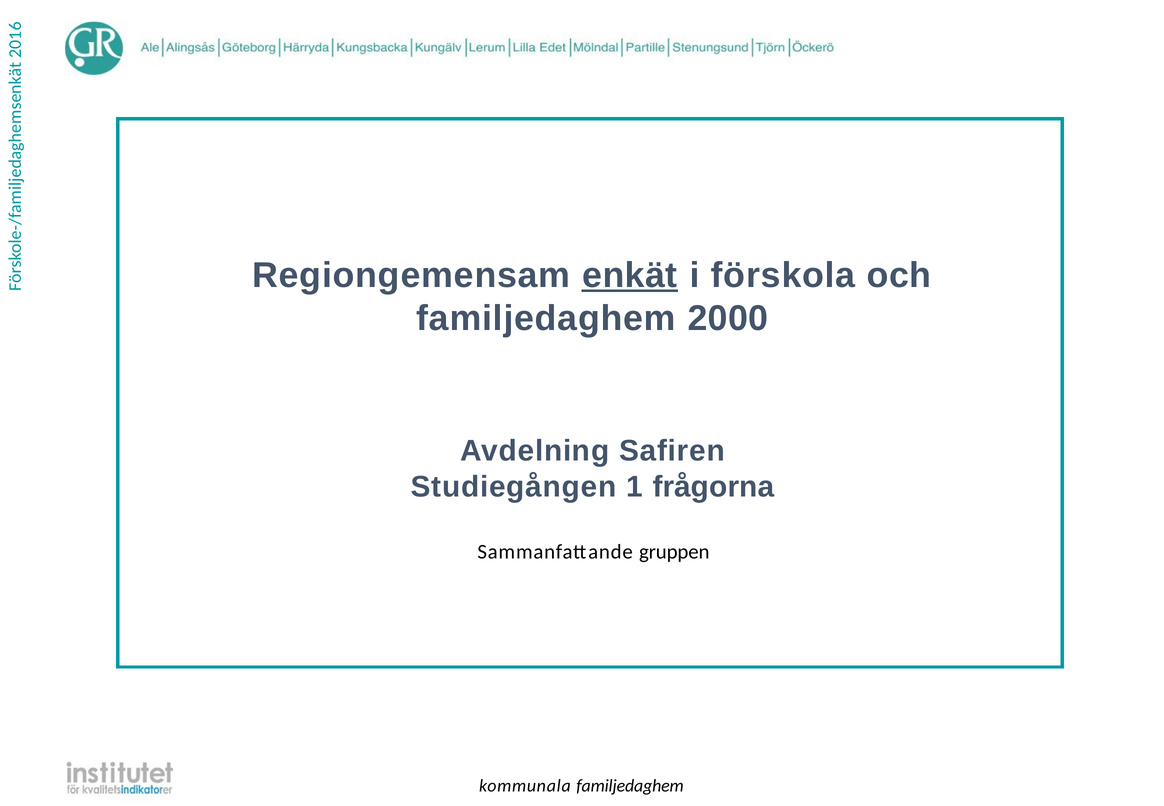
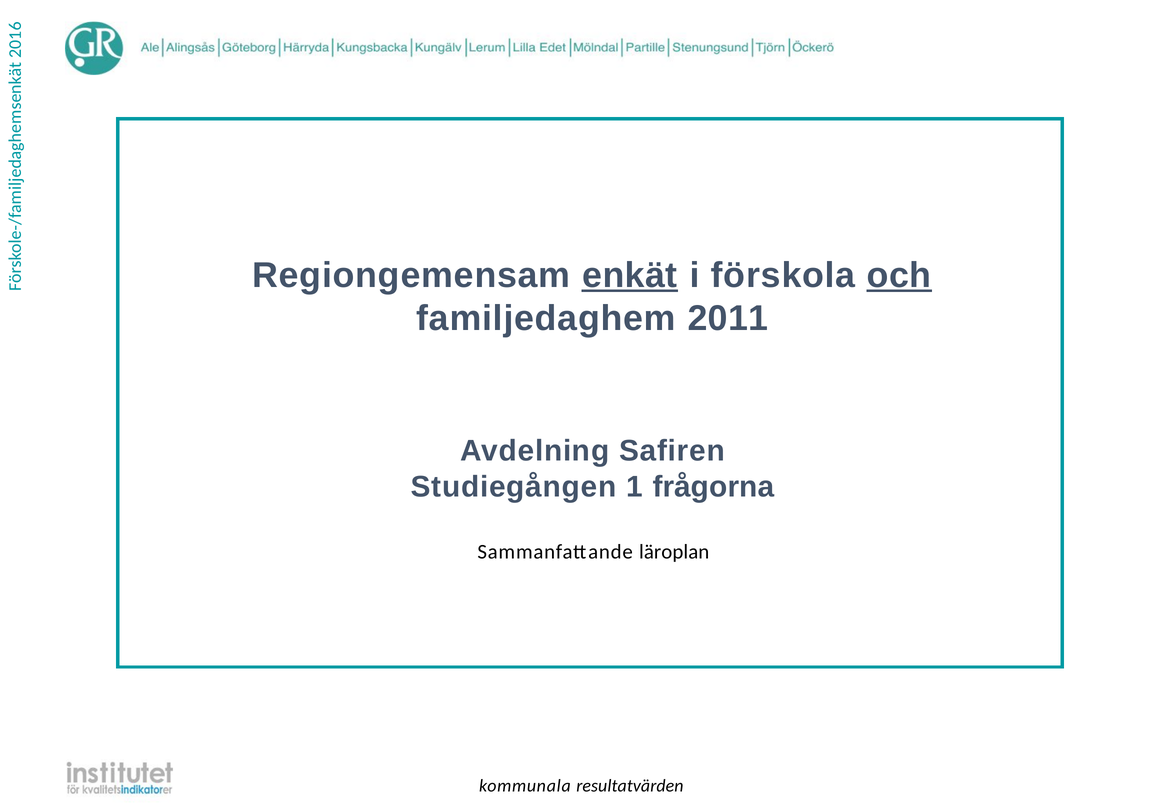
och underline: none -> present
2000: 2000 -> 2011
gruppen: gruppen -> läroplan
kommunala familjedaghem: familjedaghem -> resultatvärden
